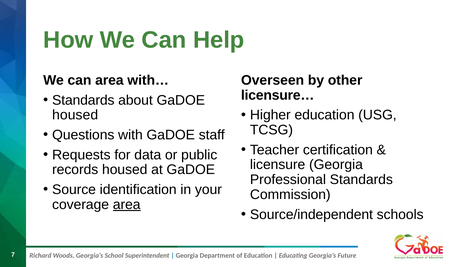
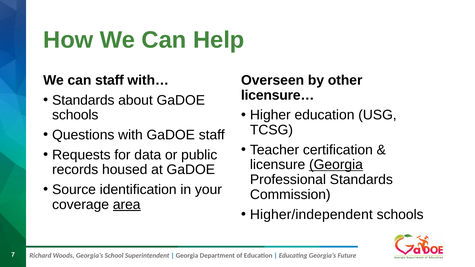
can area: area -> staff
housed at (75, 115): housed -> schools
Georgia at (336, 165) underline: none -> present
Source/independent: Source/independent -> Higher/independent
